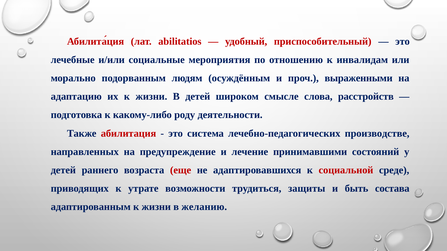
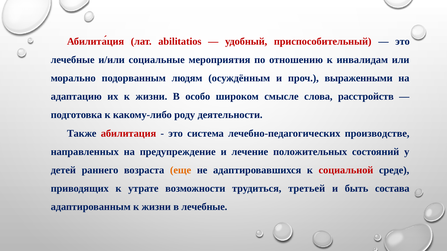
В детей: детей -> особо
принимавшими: принимавшими -> положительных
еще colour: red -> orange
защиты: защиты -> третьей
в желанию: желанию -> лечебные
